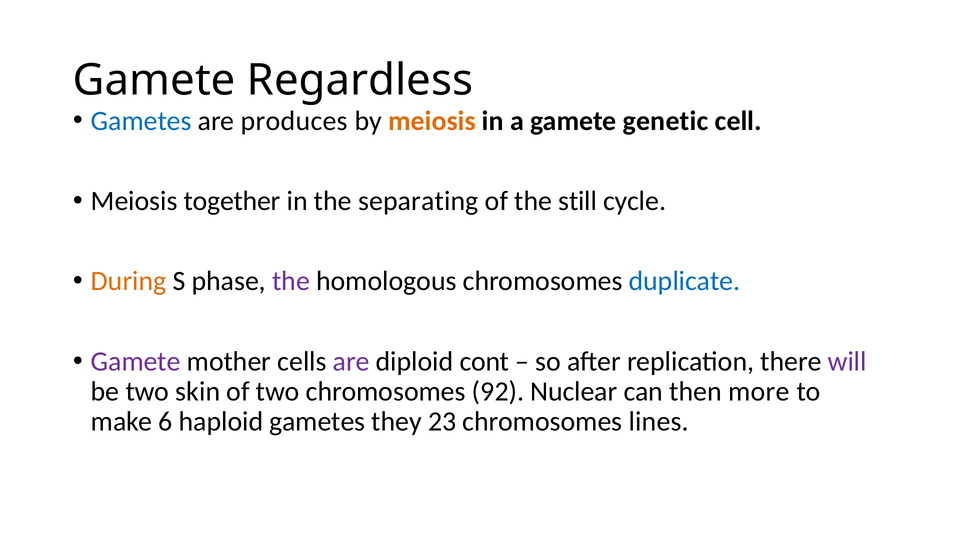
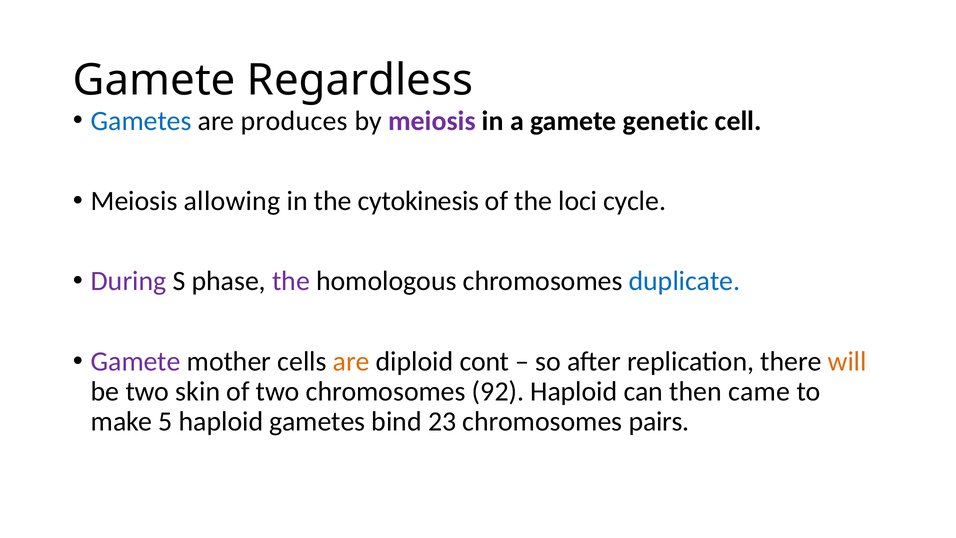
meiosis at (432, 121) colour: orange -> purple
together: together -> allowing
separating: separating -> cytokinesis
still: still -> loci
During colour: orange -> purple
are at (351, 361) colour: purple -> orange
will colour: purple -> orange
92 Nuclear: Nuclear -> Haploid
more: more -> came
6: 6 -> 5
they: they -> bind
lines: lines -> pairs
